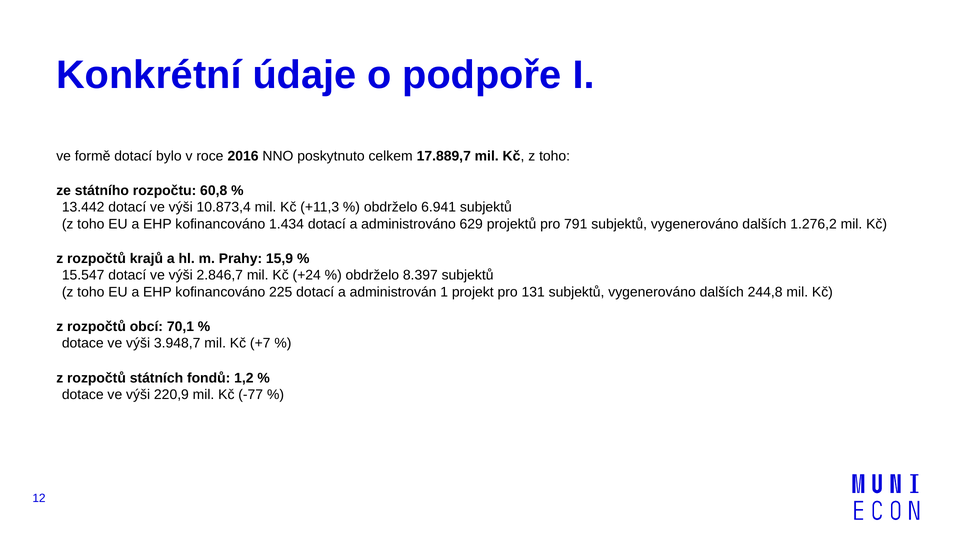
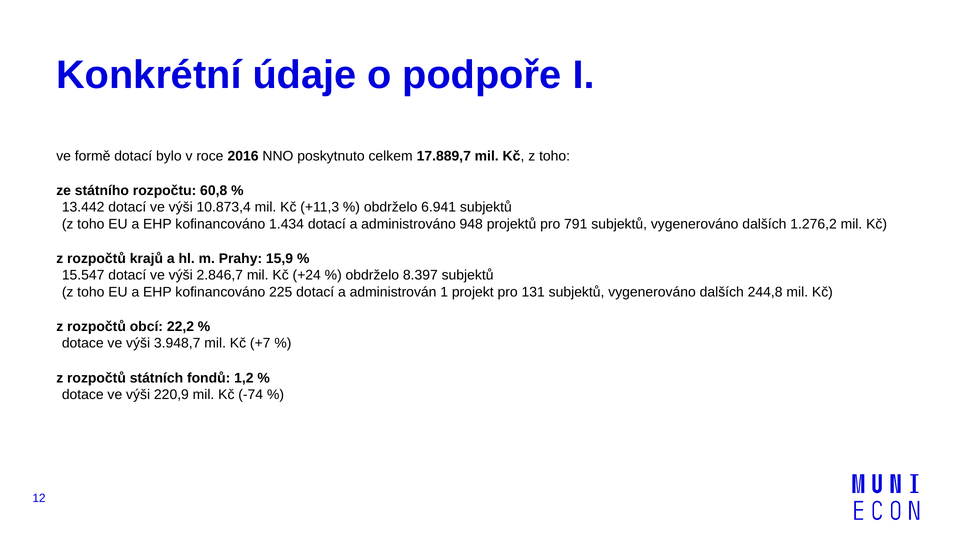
629: 629 -> 948
70,1: 70,1 -> 22,2
-77: -77 -> -74
